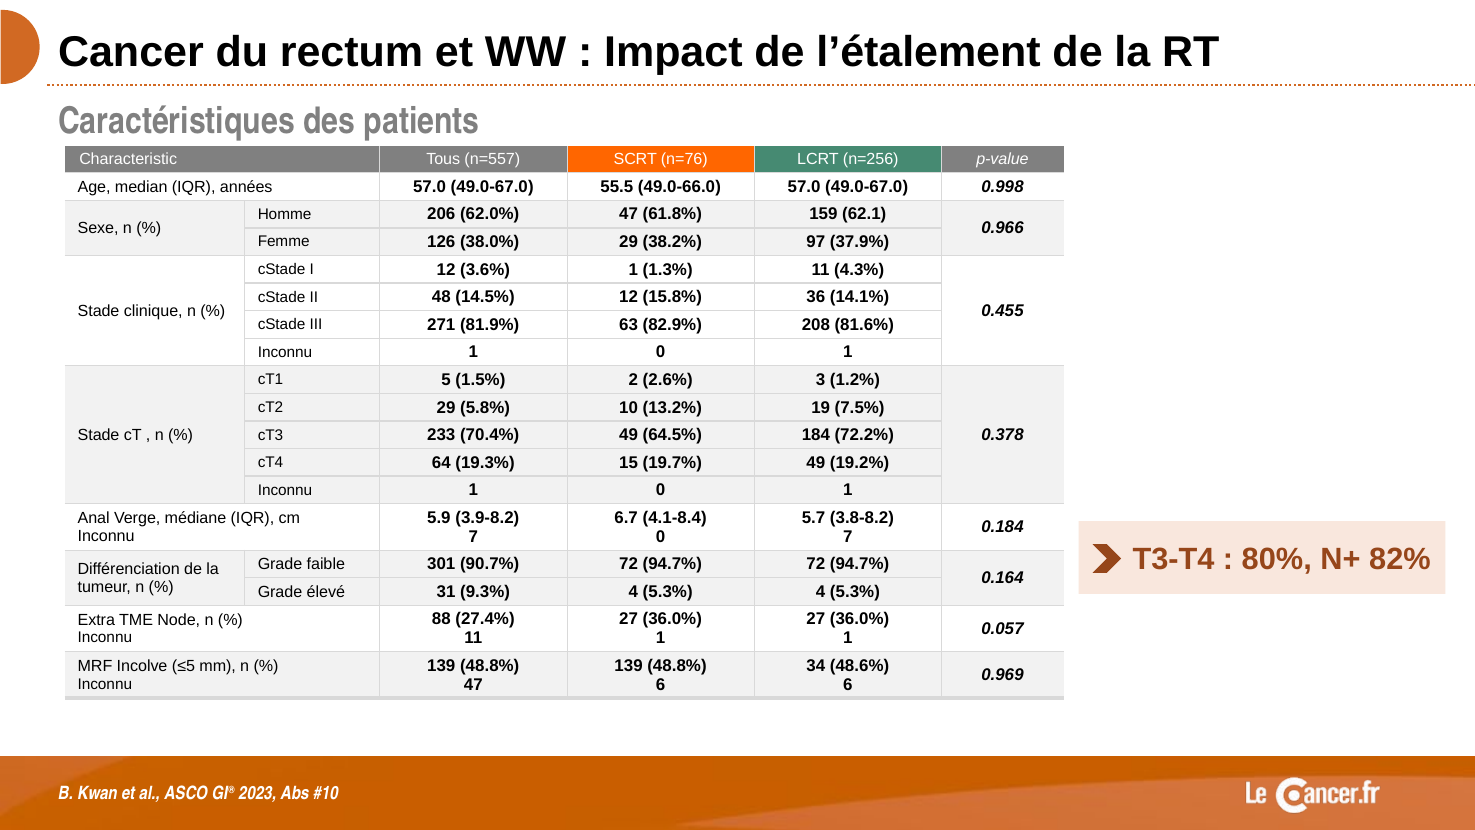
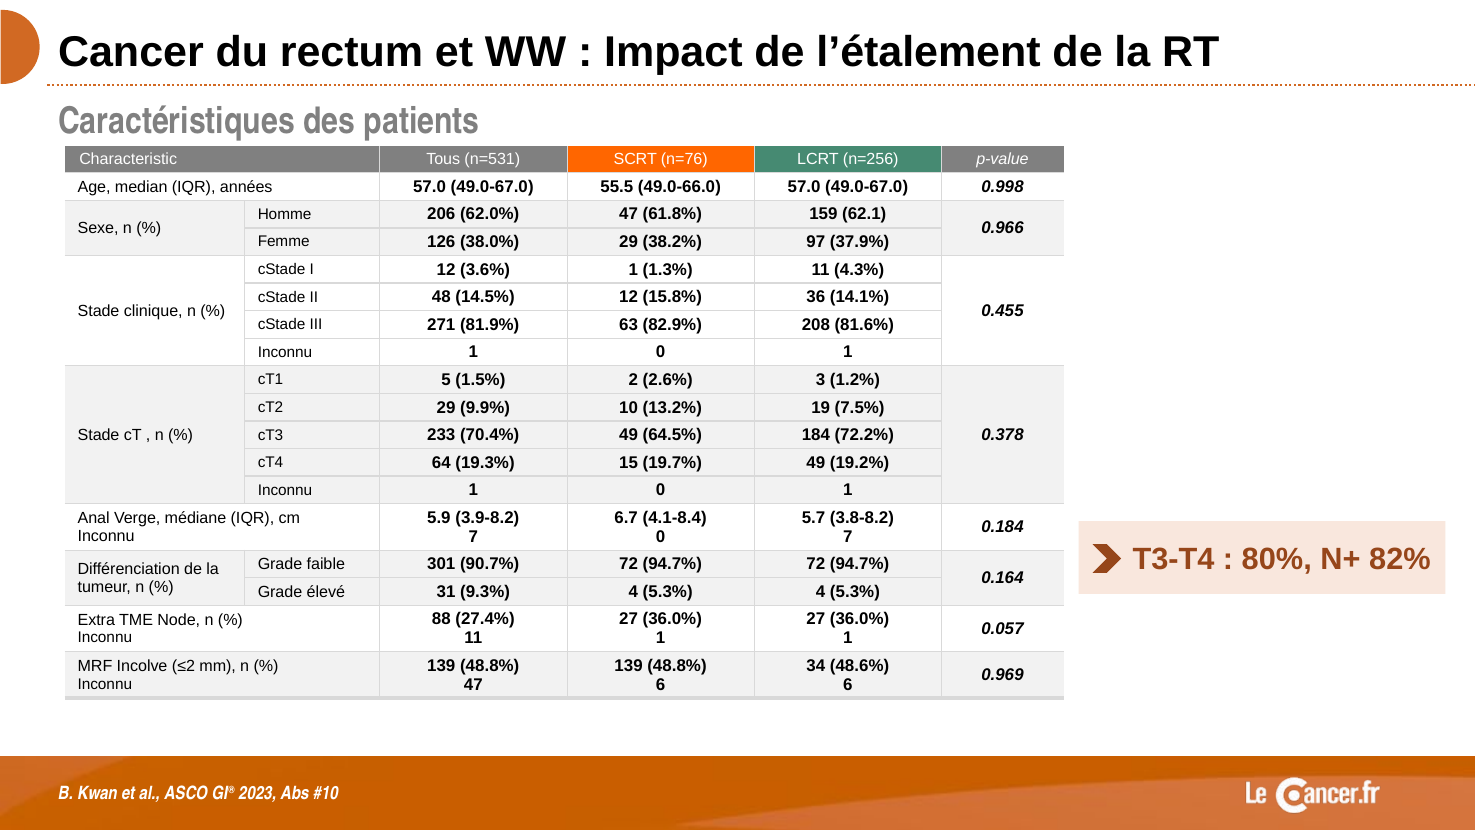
n=557: n=557 -> n=531
5.8%: 5.8% -> 9.9%
≤5: ≤5 -> ≤2
